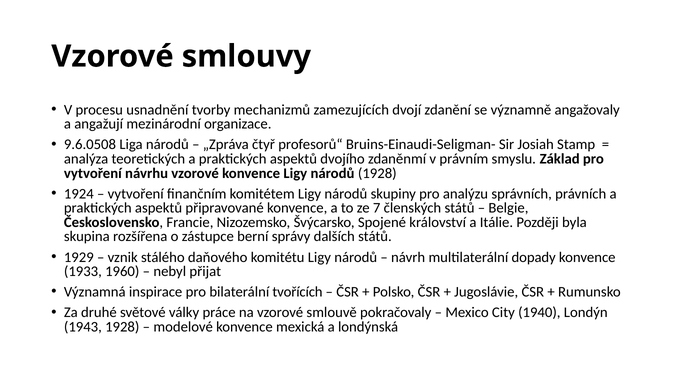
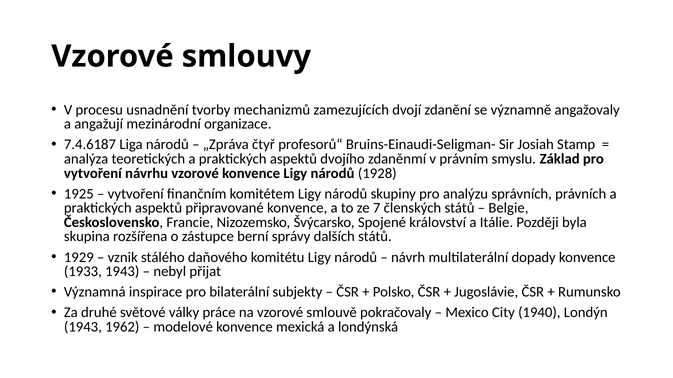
9.6.0508: 9.6.0508 -> 7.4.6187
1924: 1924 -> 1925
1933 1960: 1960 -> 1943
tvořících: tvořících -> subjekty
1943 1928: 1928 -> 1962
